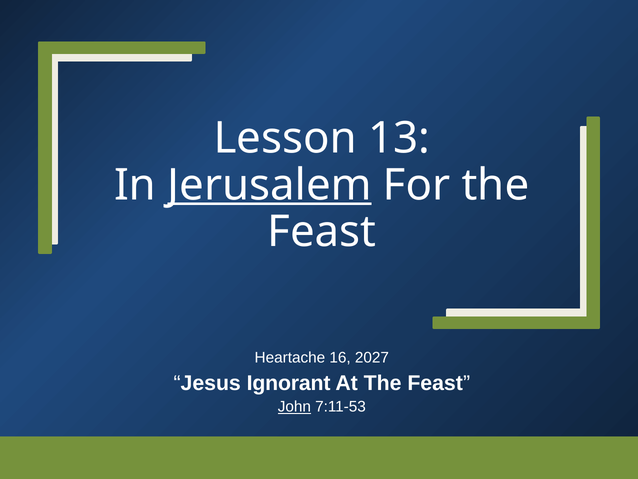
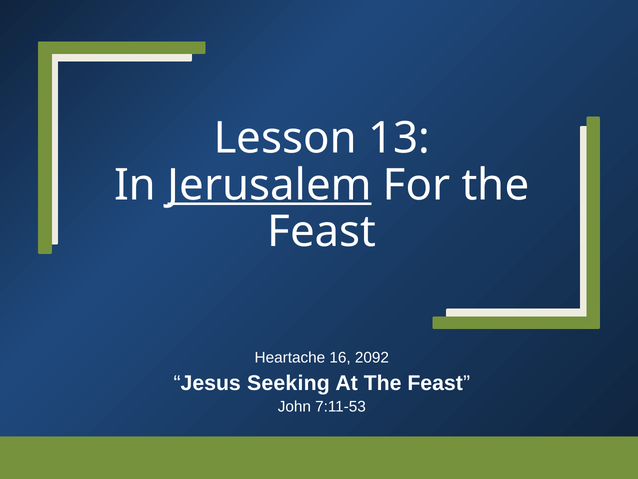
2027: 2027 -> 2092
Ignorant: Ignorant -> Seeking
John underline: present -> none
